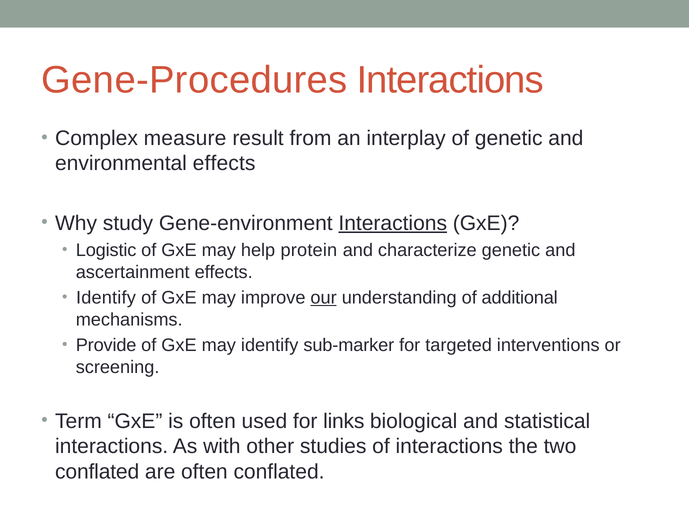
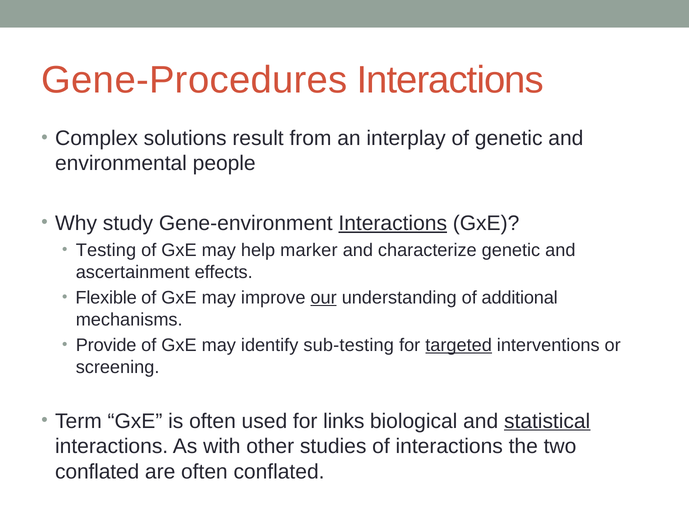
measure: measure -> solutions
environmental effects: effects -> people
Logistic: Logistic -> Testing
protein: protein -> marker
Identify at (106, 298): Identify -> Flexible
sub-marker: sub-marker -> sub-testing
targeted underline: none -> present
statistical underline: none -> present
